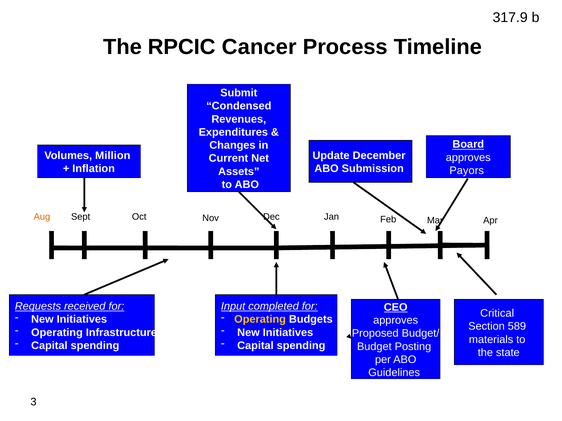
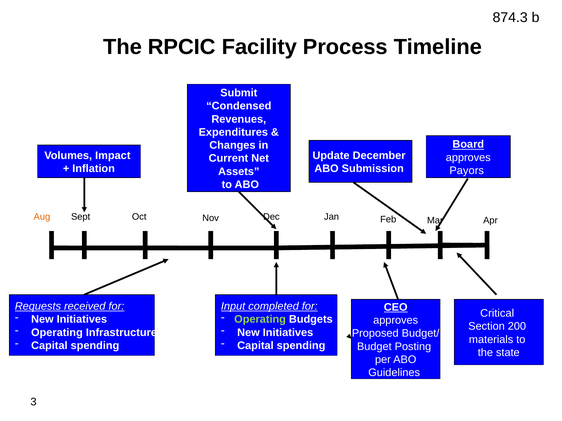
317.9: 317.9 -> 874.3
Cancer: Cancer -> Facility
Million: Million -> Impact
Operating at (260, 320) colour: yellow -> light green
589: 589 -> 200
